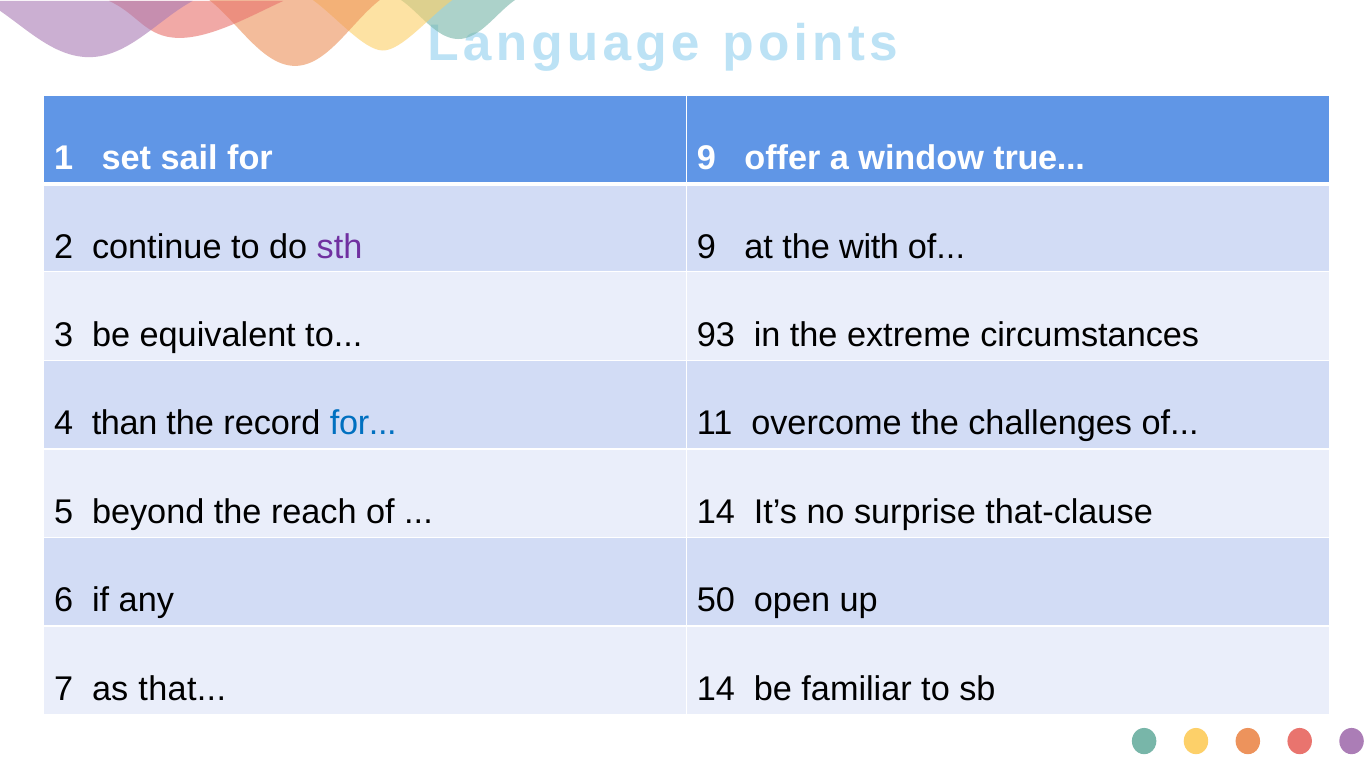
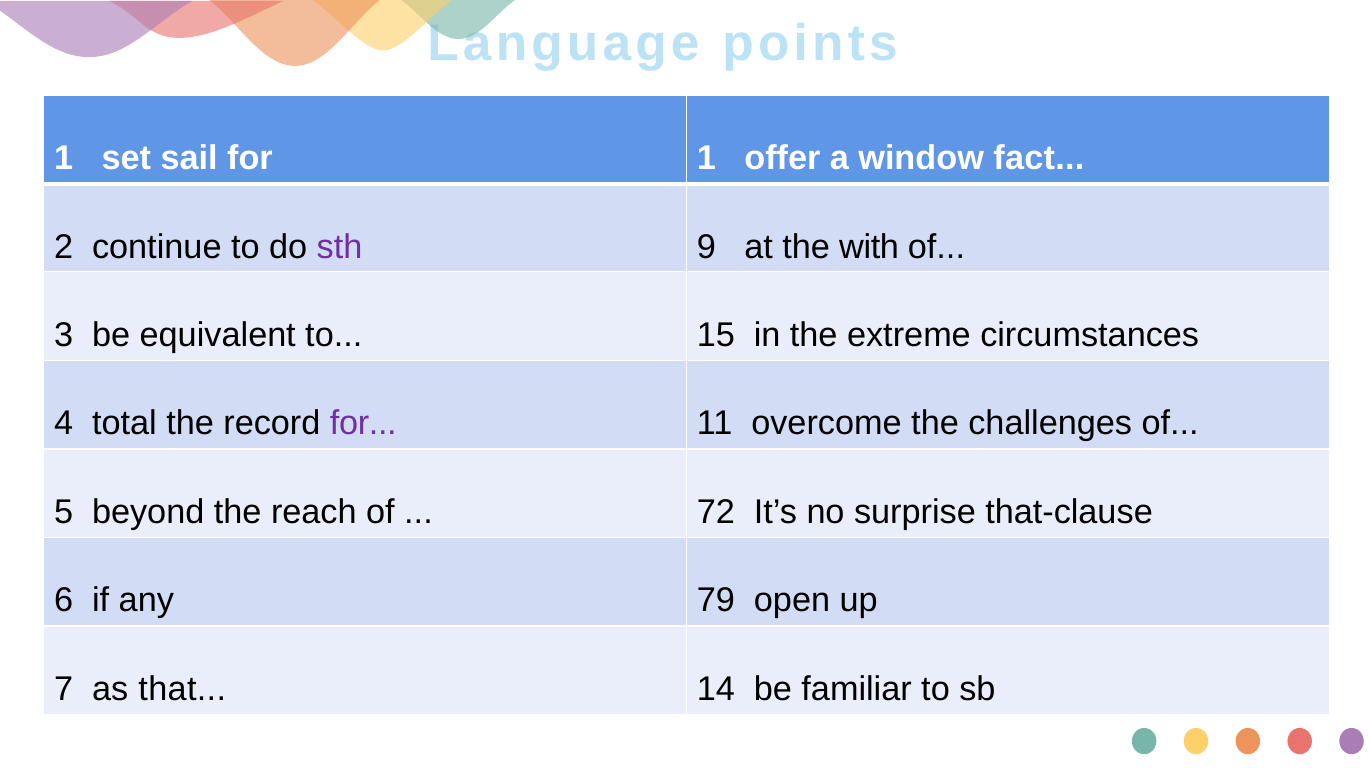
for 9: 9 -> 1
true: true -> fact
93: 93 -> 15
than: than -> total
for at (363, 423) colour: blue -> purple
14 at (716, 512): 14 -> 72
50: 50 -> 79
